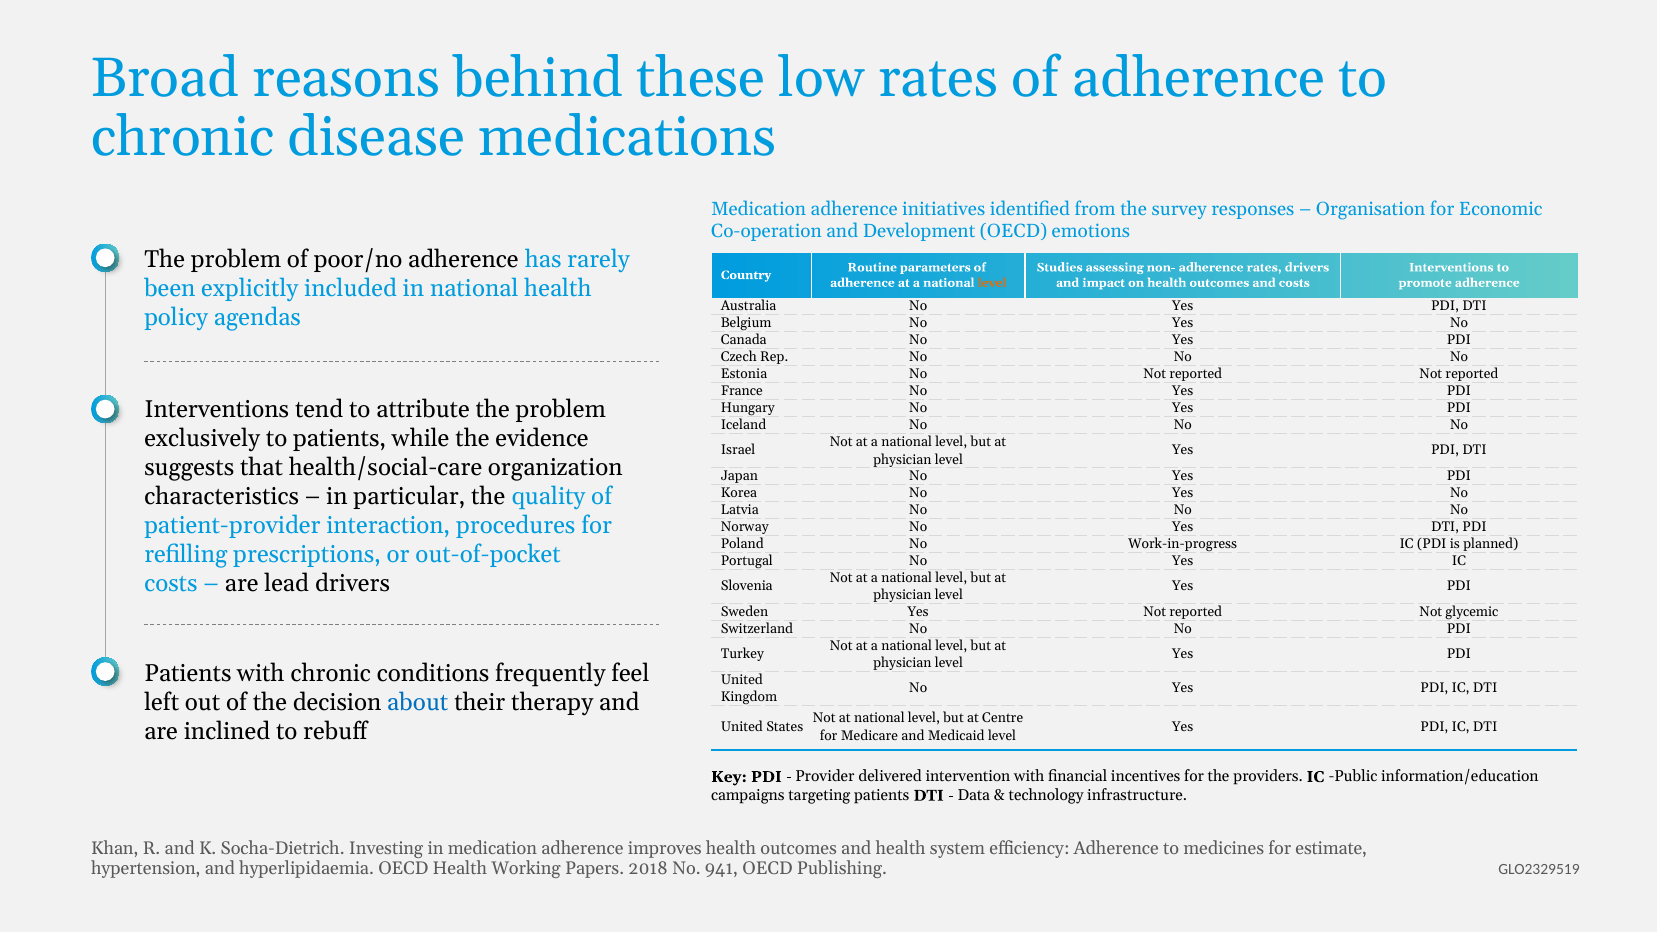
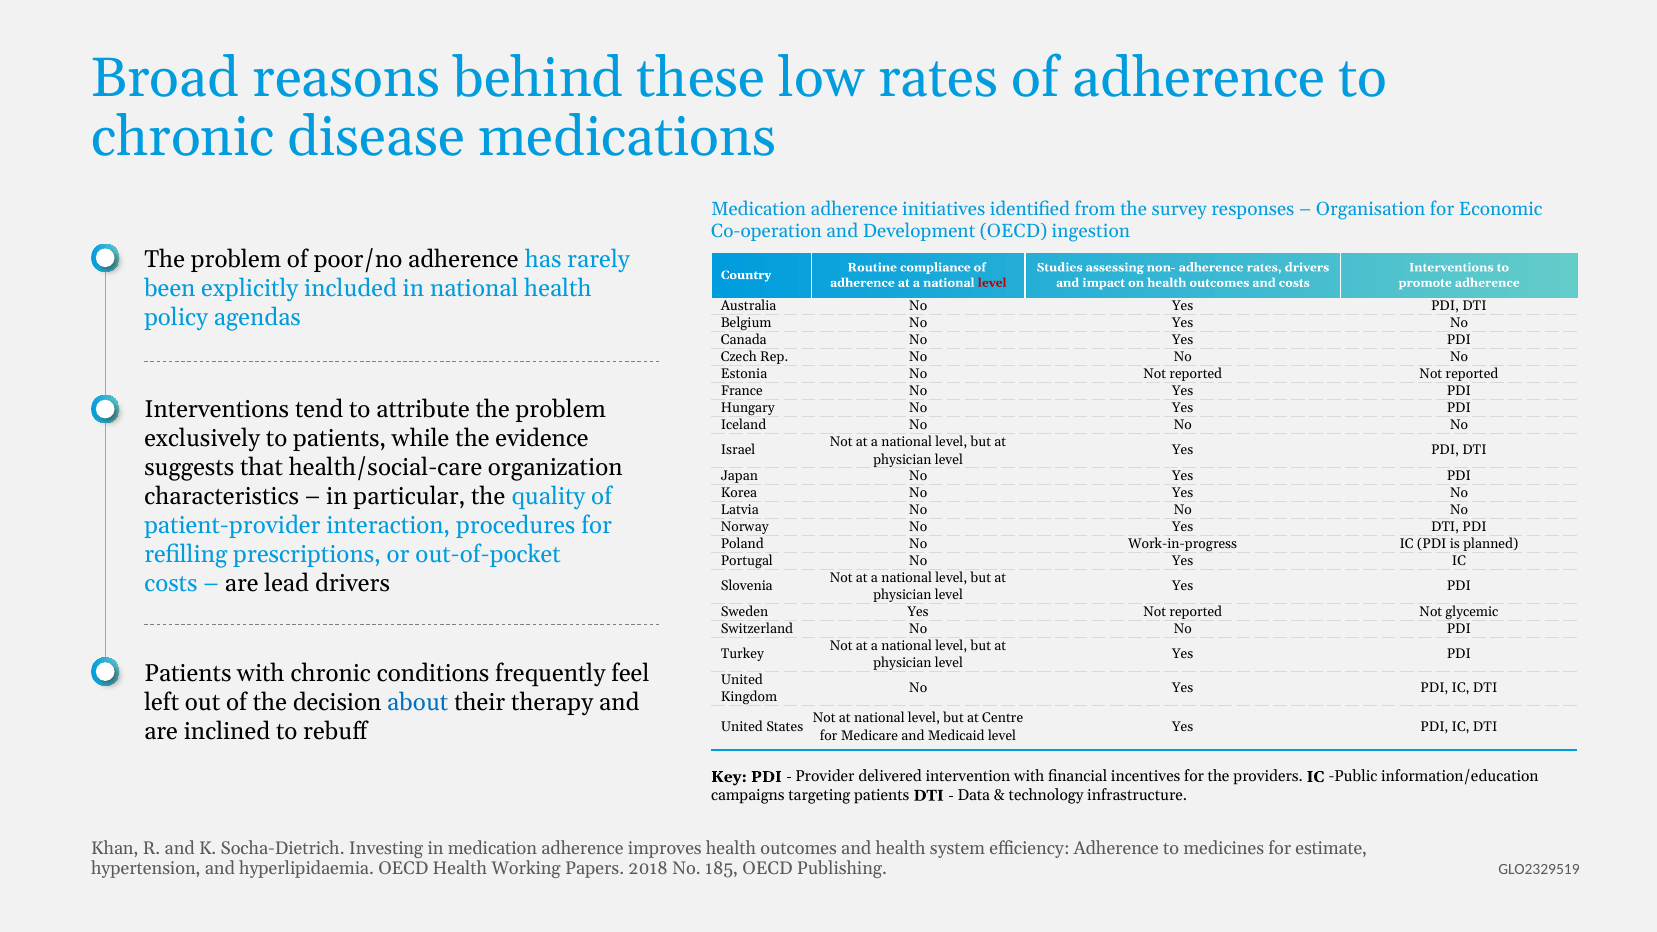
emotions: emotions -> ingestion
parameters: parameters -> compliance
level at (992, 283) colour: orange -> red
941: 941 -> 185
